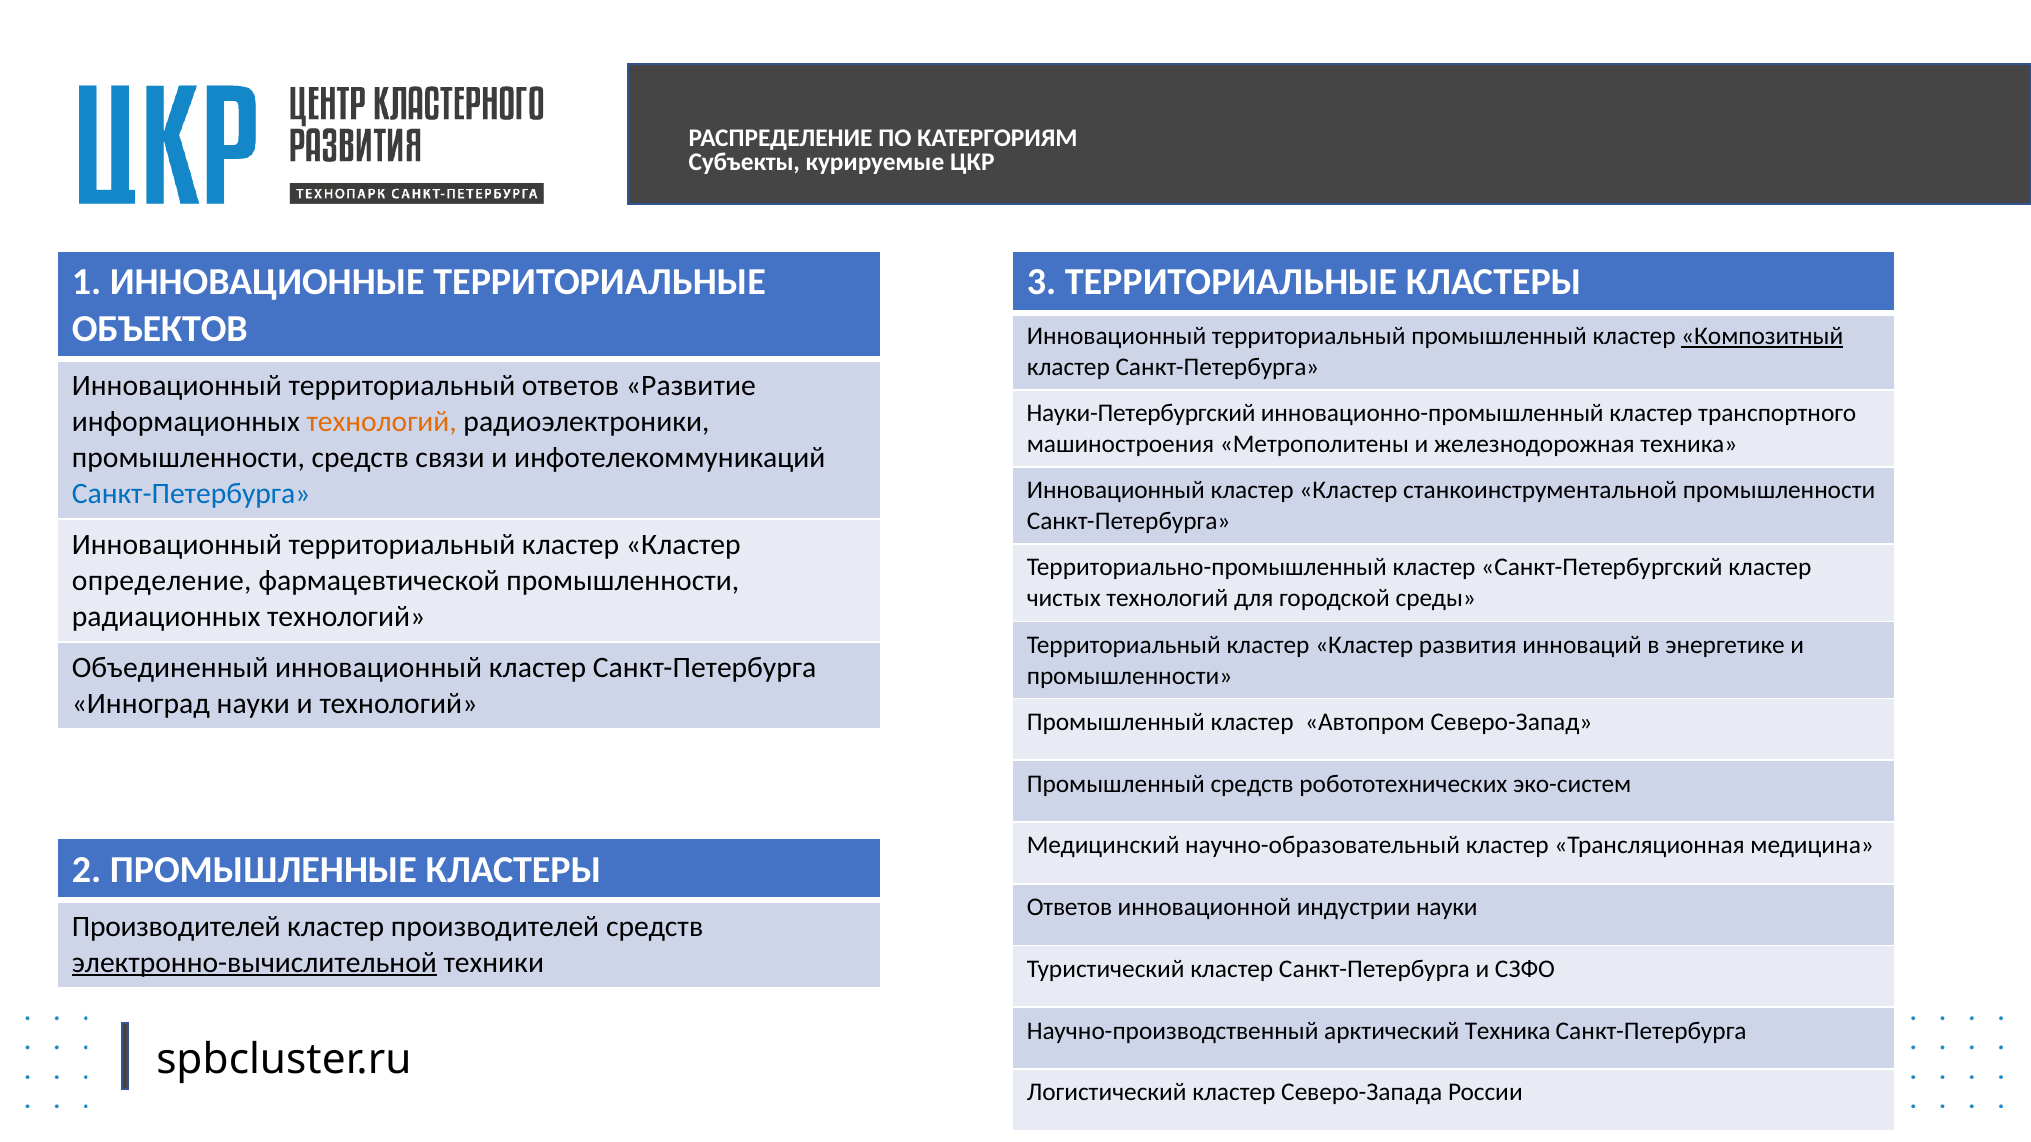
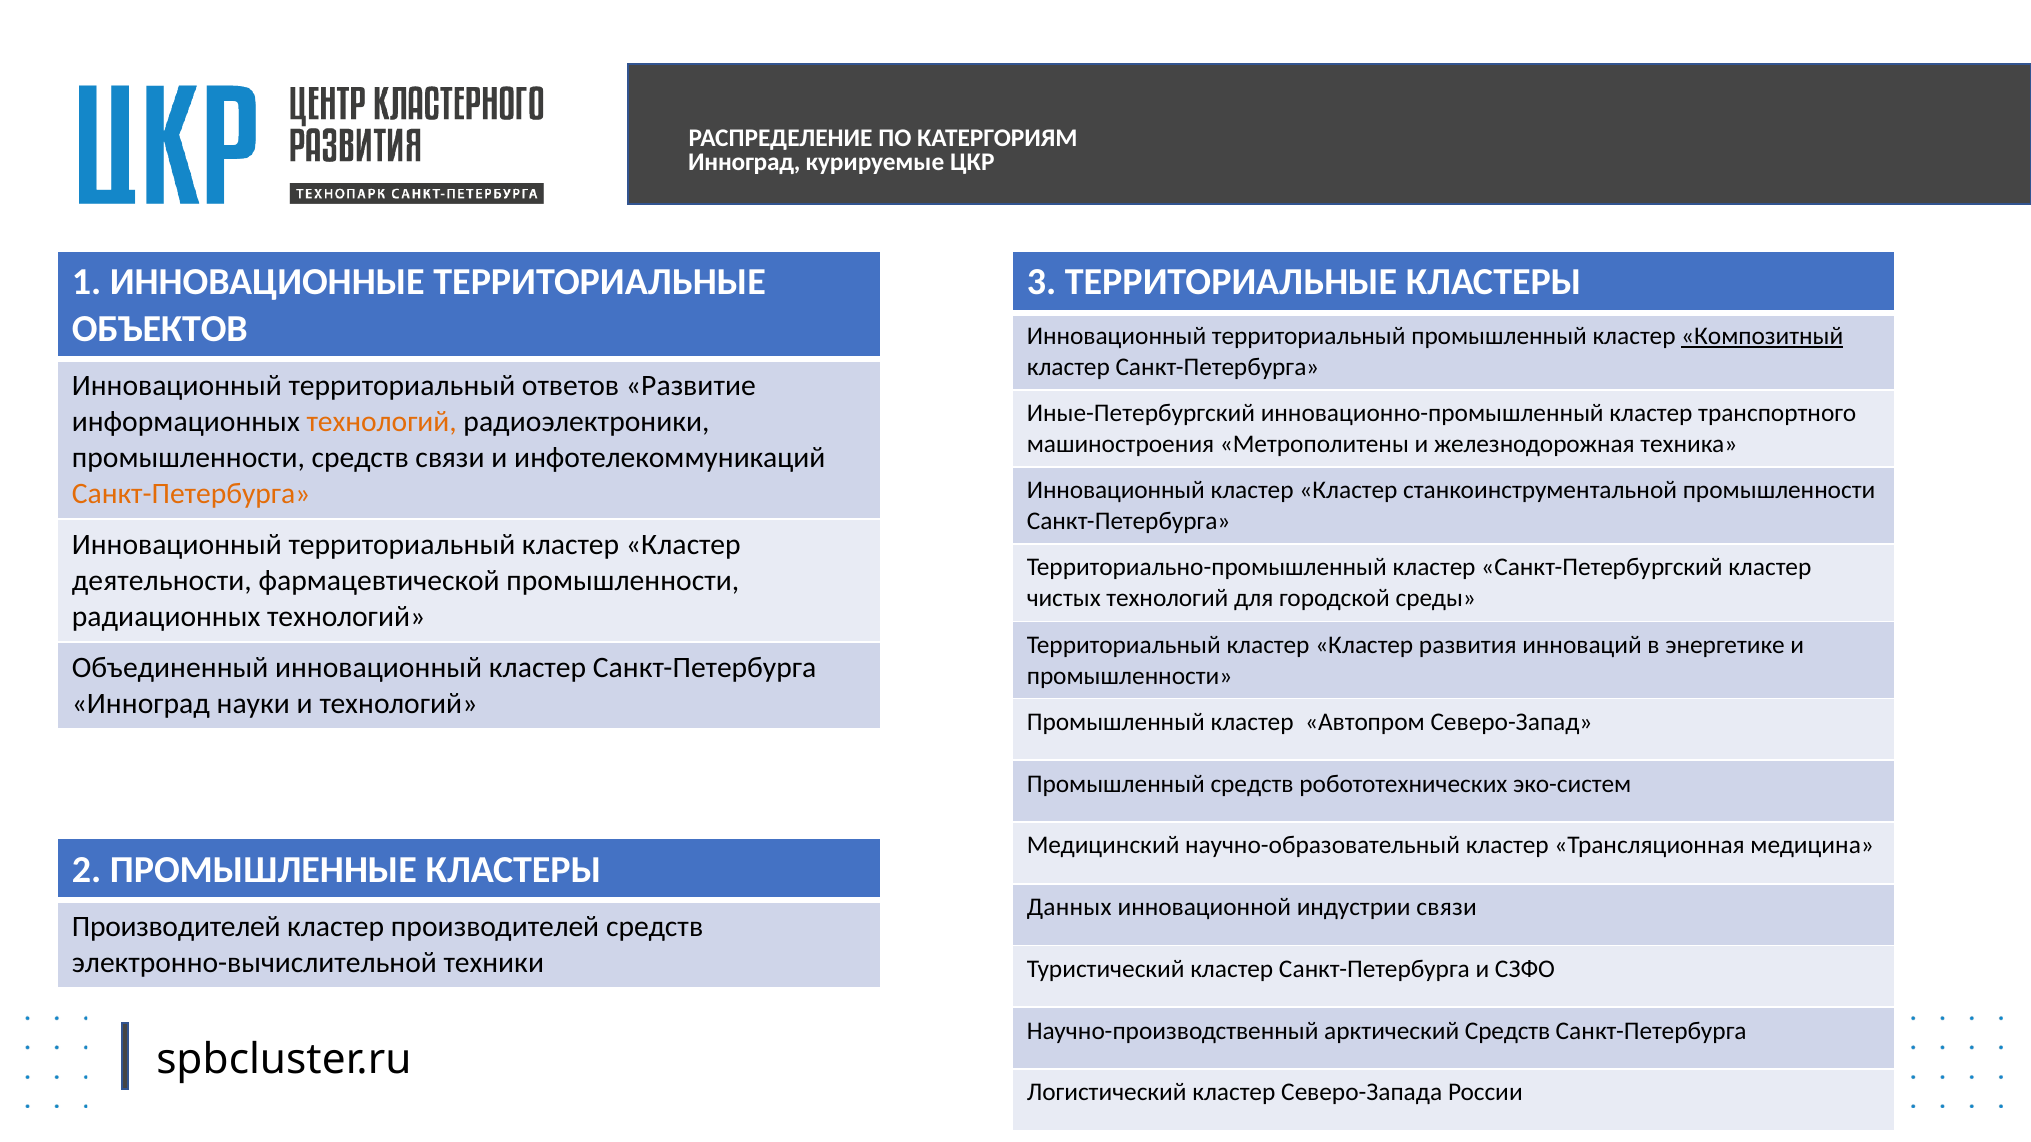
Субъекты at (744, 162): Субъекты -> Инноград
Науки-Петербургский: Науки-Петербургский -> Иные-Петербургский
Санкт-Петербурга at (191, 494) colour: blue -> orange
определение: определение -> деятельности
Ответов at (1070, 907): Ответов -> Данных
индустрии науки: науки -> связи
электронно-вычислительной underline: present -> none
арктический Техника: Техника -> Средств
